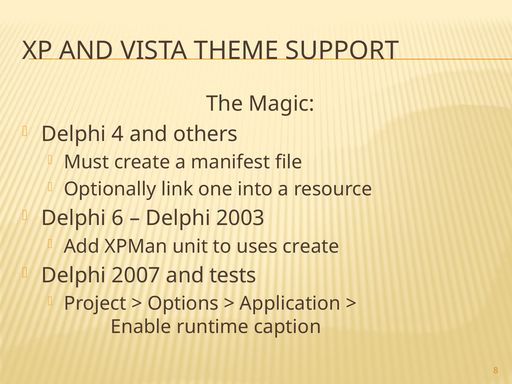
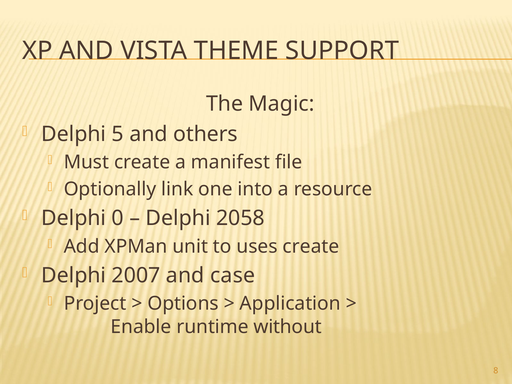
4: 4 -> 5
6: 6 -> 0
2003: 2003 -> 2058
tests: tests -> case
caption: caption -> without
